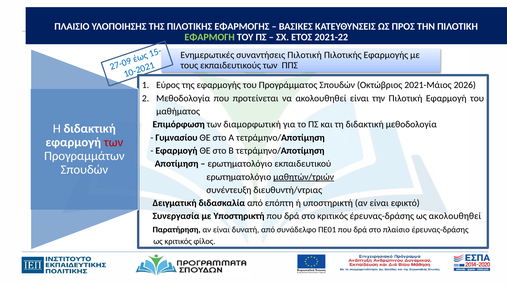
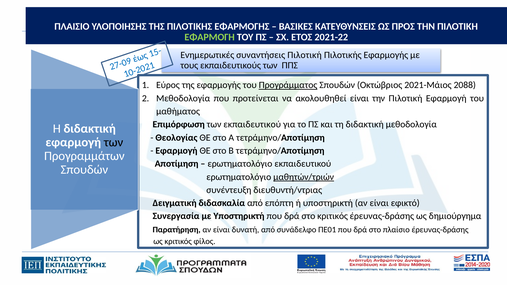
Προγράμματος underline: none -> present
2026: 2026 -> 2088
των διαμορφωτική: διαμορφωτική -> εκπαιδευτικού
Γυμνασίου: Γυμνασίου -> Θεολογίας
των at (114, 143) colour: red -> black
ως ακολουθηθεί: ακολουθηθεί -> δημιούργημα
